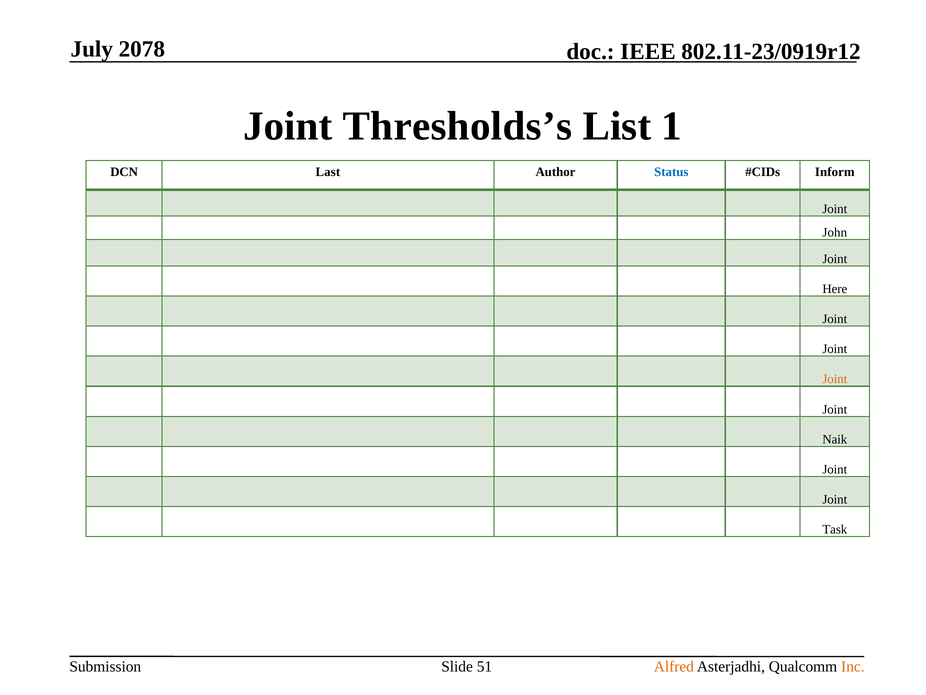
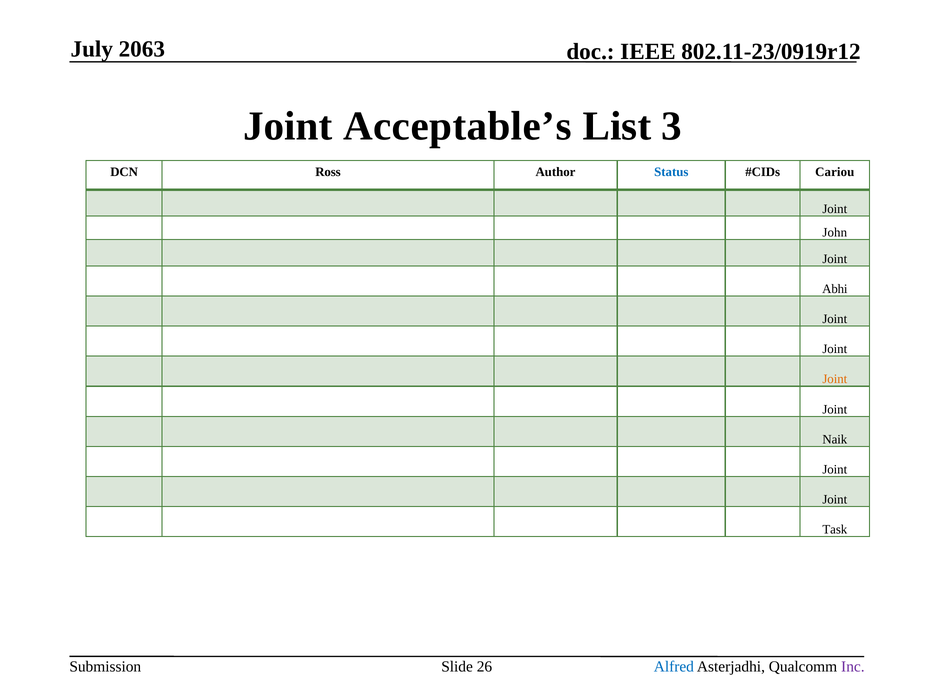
2078: 2078 -> 2063
Thresholds’s: Thresholds’s -> Acceptable’s
1: 1 -> 3
Last: Last -> Ross
Inform: Inform -> Cariou
Here: Here -> Abhi
51: 51 -> 26
Alfred colour: orange -> blue
Inc colour: orange -> purple
